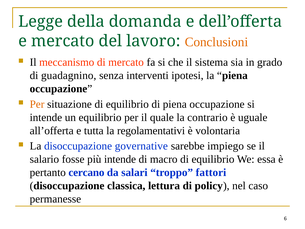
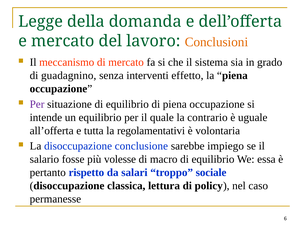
ipotesi: ipotesi -> effetto
Per at (37, 104) colour: orange -> purple
governative: governative -> conclusione
più intende: intende -> volesse
cercano: cercano -> rispetto
fattori: fattori -> sociale
